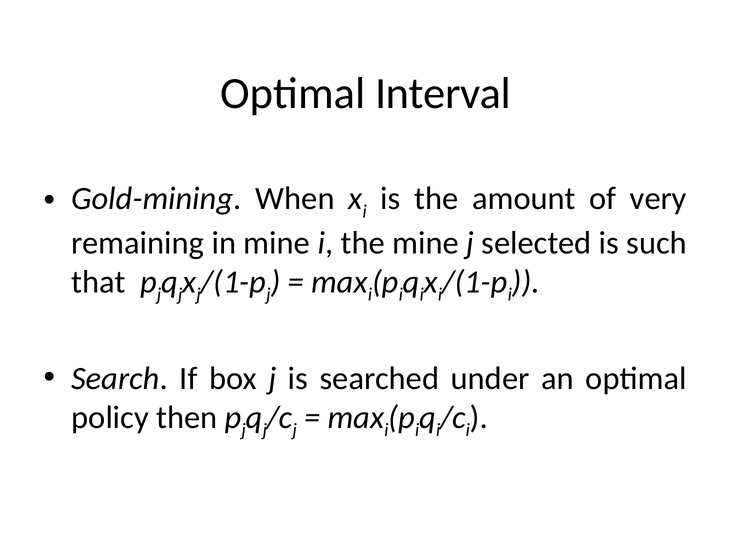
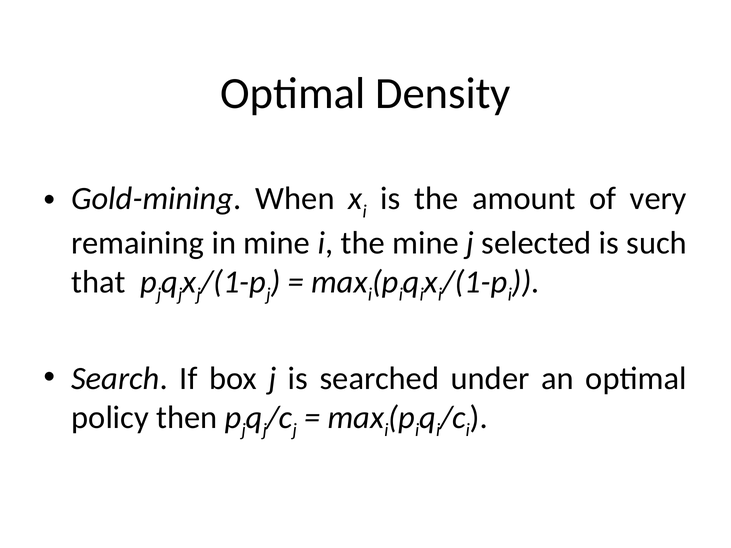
Interval: Interval -> Density
